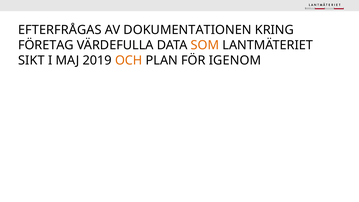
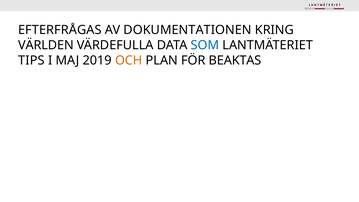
FÖRETAG: FÖRETAG -> VÄRLDEN
SOM colour: orange -> blue
SIKT: SIKT -> TIPS
IGENOM: IGENOM -> BEAKTAS
